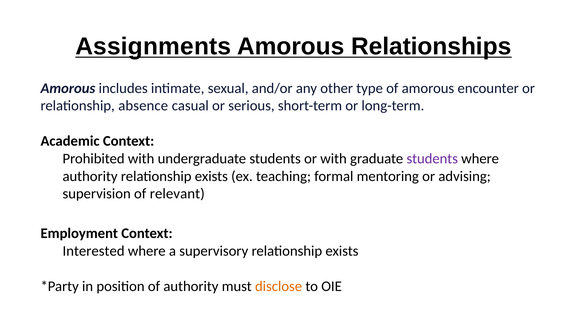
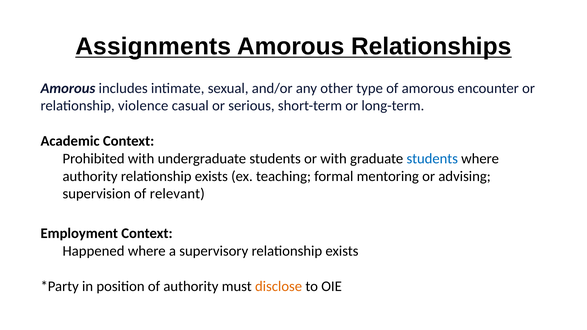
absence: absence -> violence
students at (432, 159) colour: purple -> blue
Interested: Interested -> Happened
